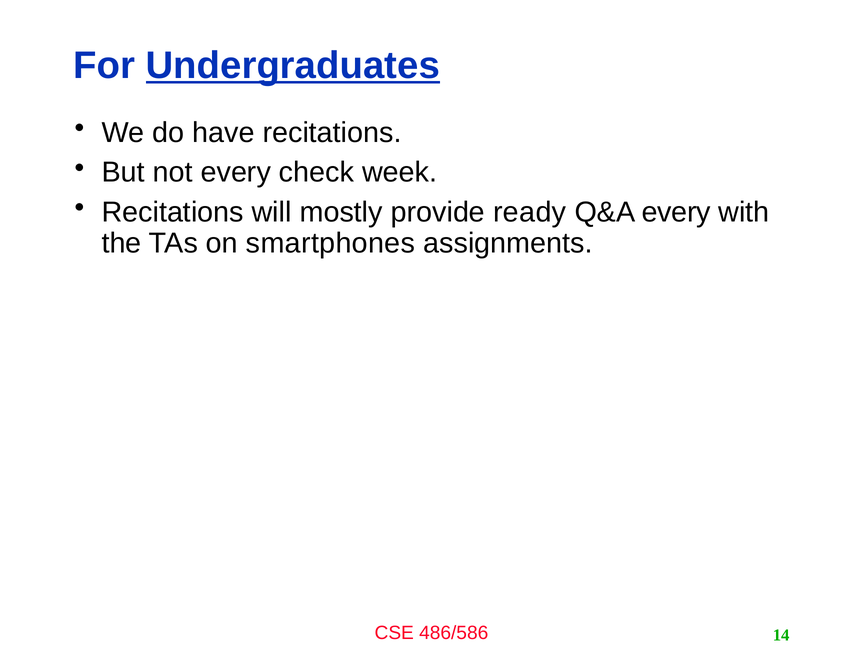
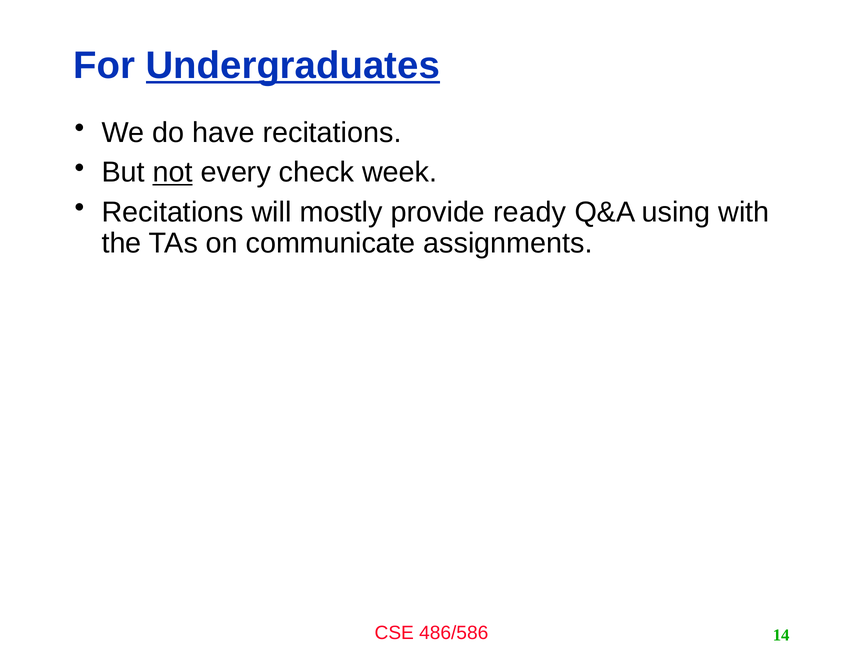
not underline: none -> present
Q&A every: every -> using
smartphones: smartphones -> communicate
